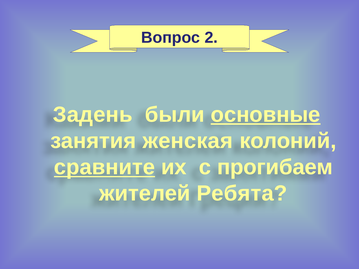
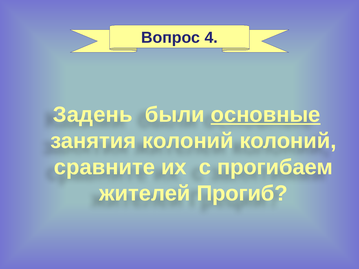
2: 2 -> 4
занятия женская: женская -> колоний
сравните underline: present -> none
Ребята: Ребята -> Прогиб
